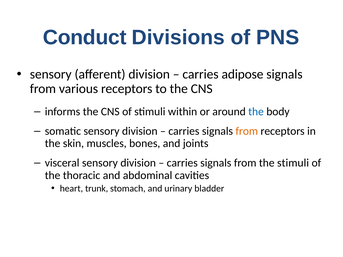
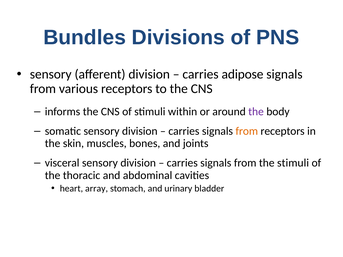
Conduct: Conduct -> Bundles
the at (256, 112) colour: blue -> purple
trunk: trunk -> array
